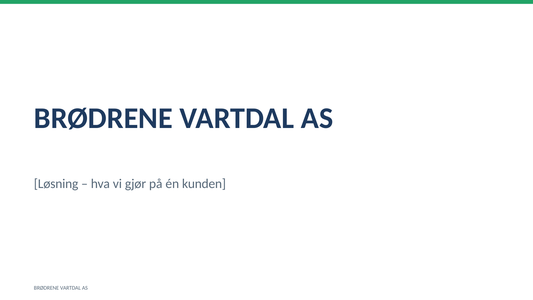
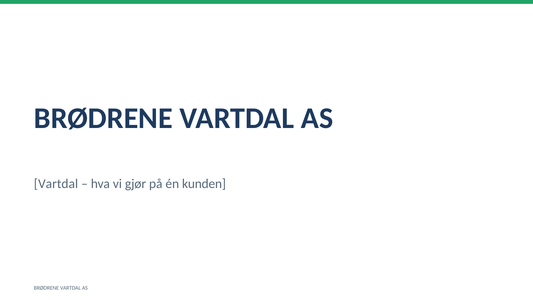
Løsning at (56, 184): Løsning -> Vartdal
